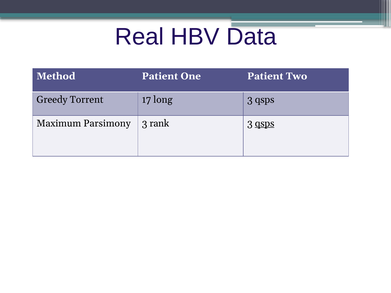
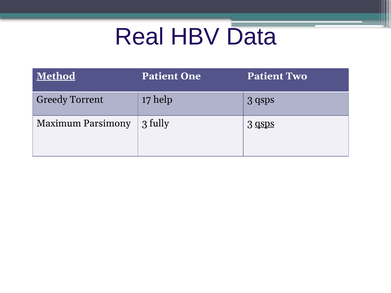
Method underline: none -> present
long: long -> help
rank: rank -> fully
